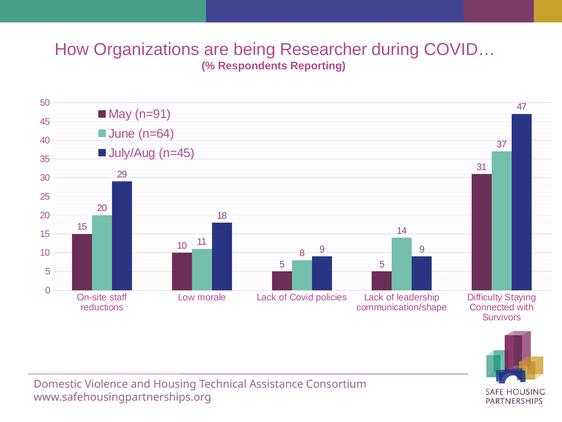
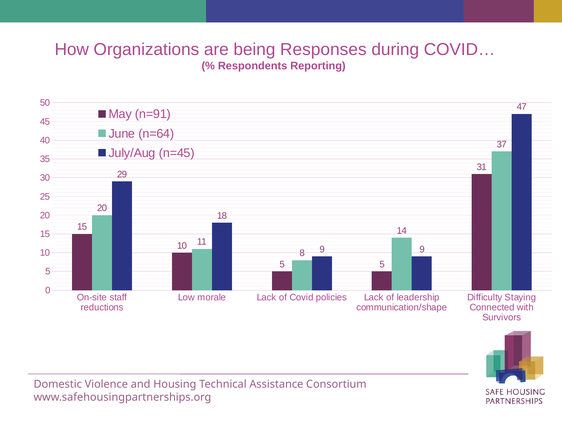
Researcher: Researcher -> Responses
